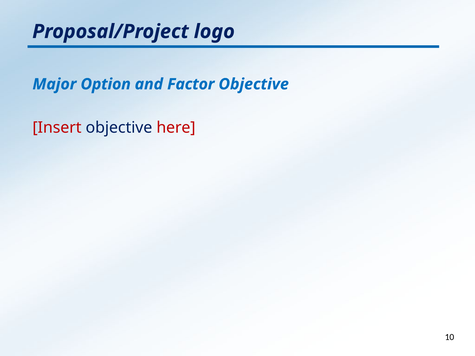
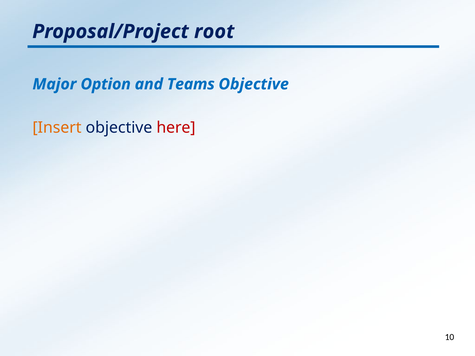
logo: logo -> root
Factor: Factor -> Teams
Insert colour: red -> orange
